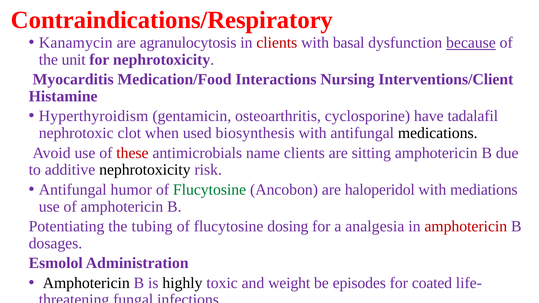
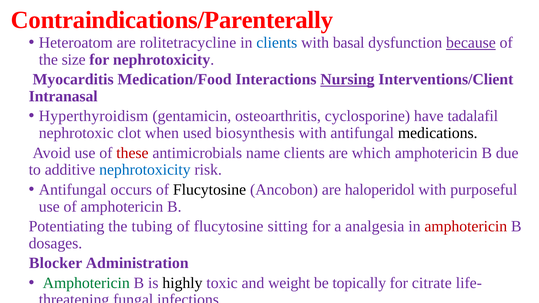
Contraindications/Respiratory: Contraindications/Respiratory -> Contraindications/Parenterally
Kanamycin: Kanamycin -> Heteroatom
agranulocytosis: agranulocytosis -> rolitetracycline
clients at (277, 43) colour: red -> blue
unit: unit -> size
Nursing underline: none -> present
Histamine: Histamine -> Intranasal
sitting: sitting -> which
nephrotoxicity at (145, 170) colour: black -> blue
humor: humor -> occurs
Flucytosine at (210, 190) colour: green -> black
mediations: mediations -> purposeful
dosing: dosing -> sitting
Esmolol: Esmolol -> Blocker
Amphotericin at (86, 283) colour: black -> green
episodes: episodes -> topically
coated: coated -> citrate
